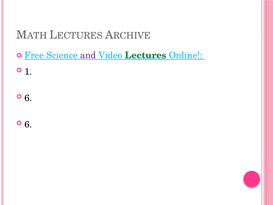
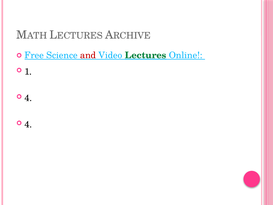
and colour: purple -> red
6 at (28, 98): 6 -> 4
6 at (28, 124): 6 -> 4
